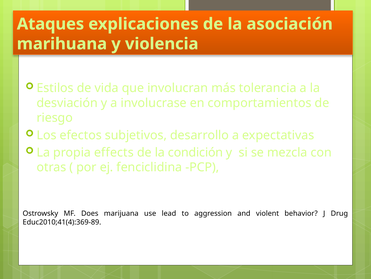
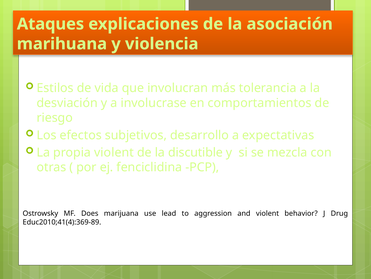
propia effects: effects -> violent
condición: condición -> discutible
